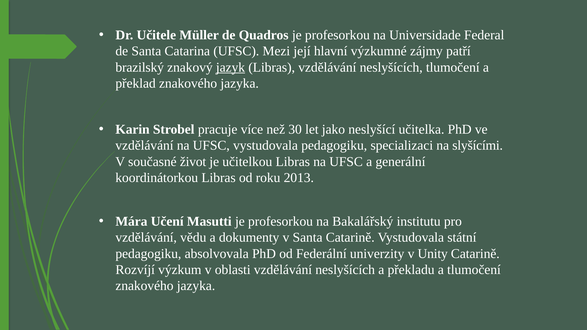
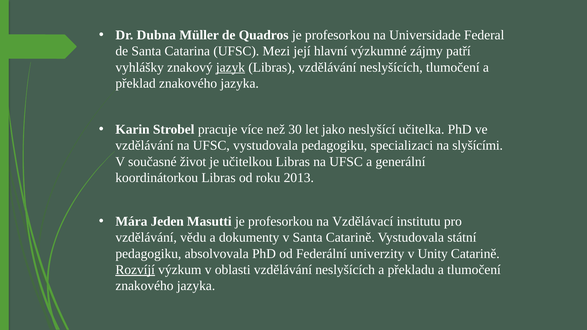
Učitele: Učitele -> Dubna
brazilský: brazilský -> vyhlášky
Učení: Učení -> Jeden
Bakalářský: Bakalářský -> Vzdělávací
Rozvíjí underline: none -> present
